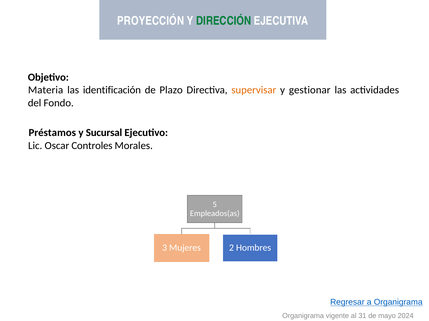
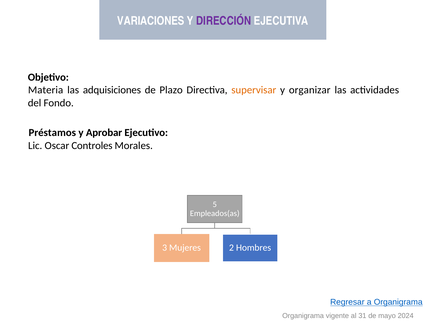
PROYECCIÓN: PROYECCIÓN -> VARIACIONES
DIRECCIÓN colour: green -> purple
identificación: identificación -> adquisiciones
gestionar: gestionar -> organizar
Sucursal: Sucursal -> Aprobar
